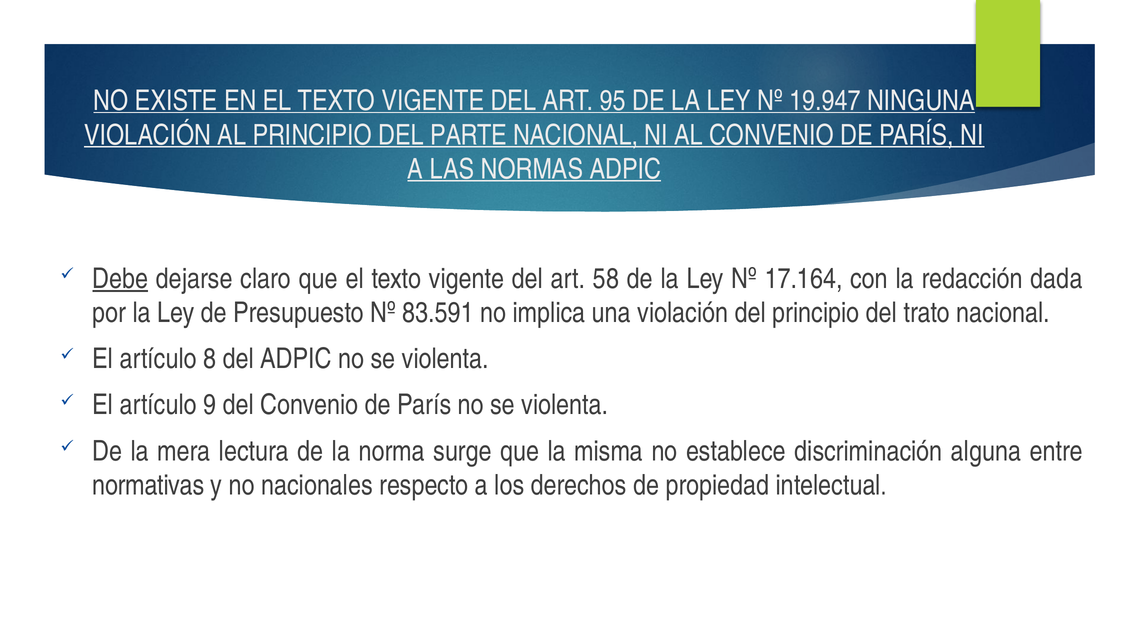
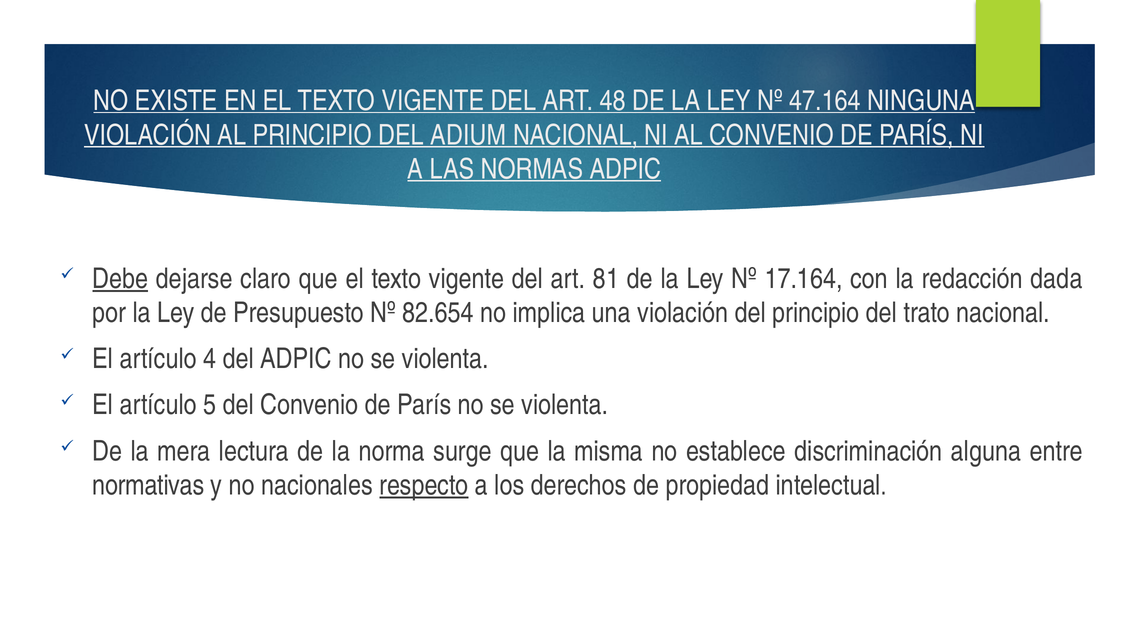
95: 95 -> 48
19.947: 19.947 -> 47.164
PARTE: PARTE -> ADIUM
58: 58 -> 81
83.591: 83.591 -> 82.654
8: 8 -> 4
9: 9 -> 5
respecto underline: none -> present
